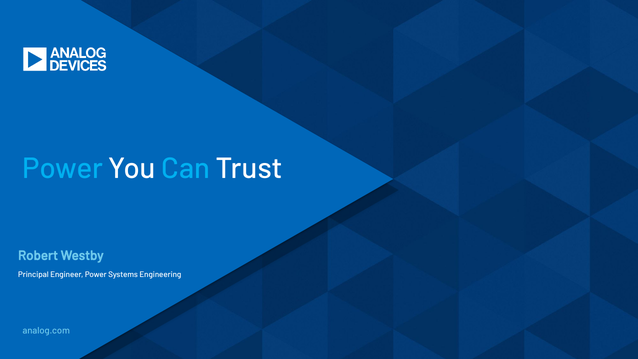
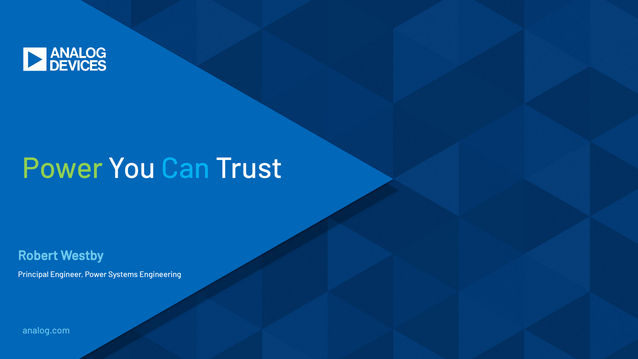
Power at (63, 168) colour: light blue -> light green
